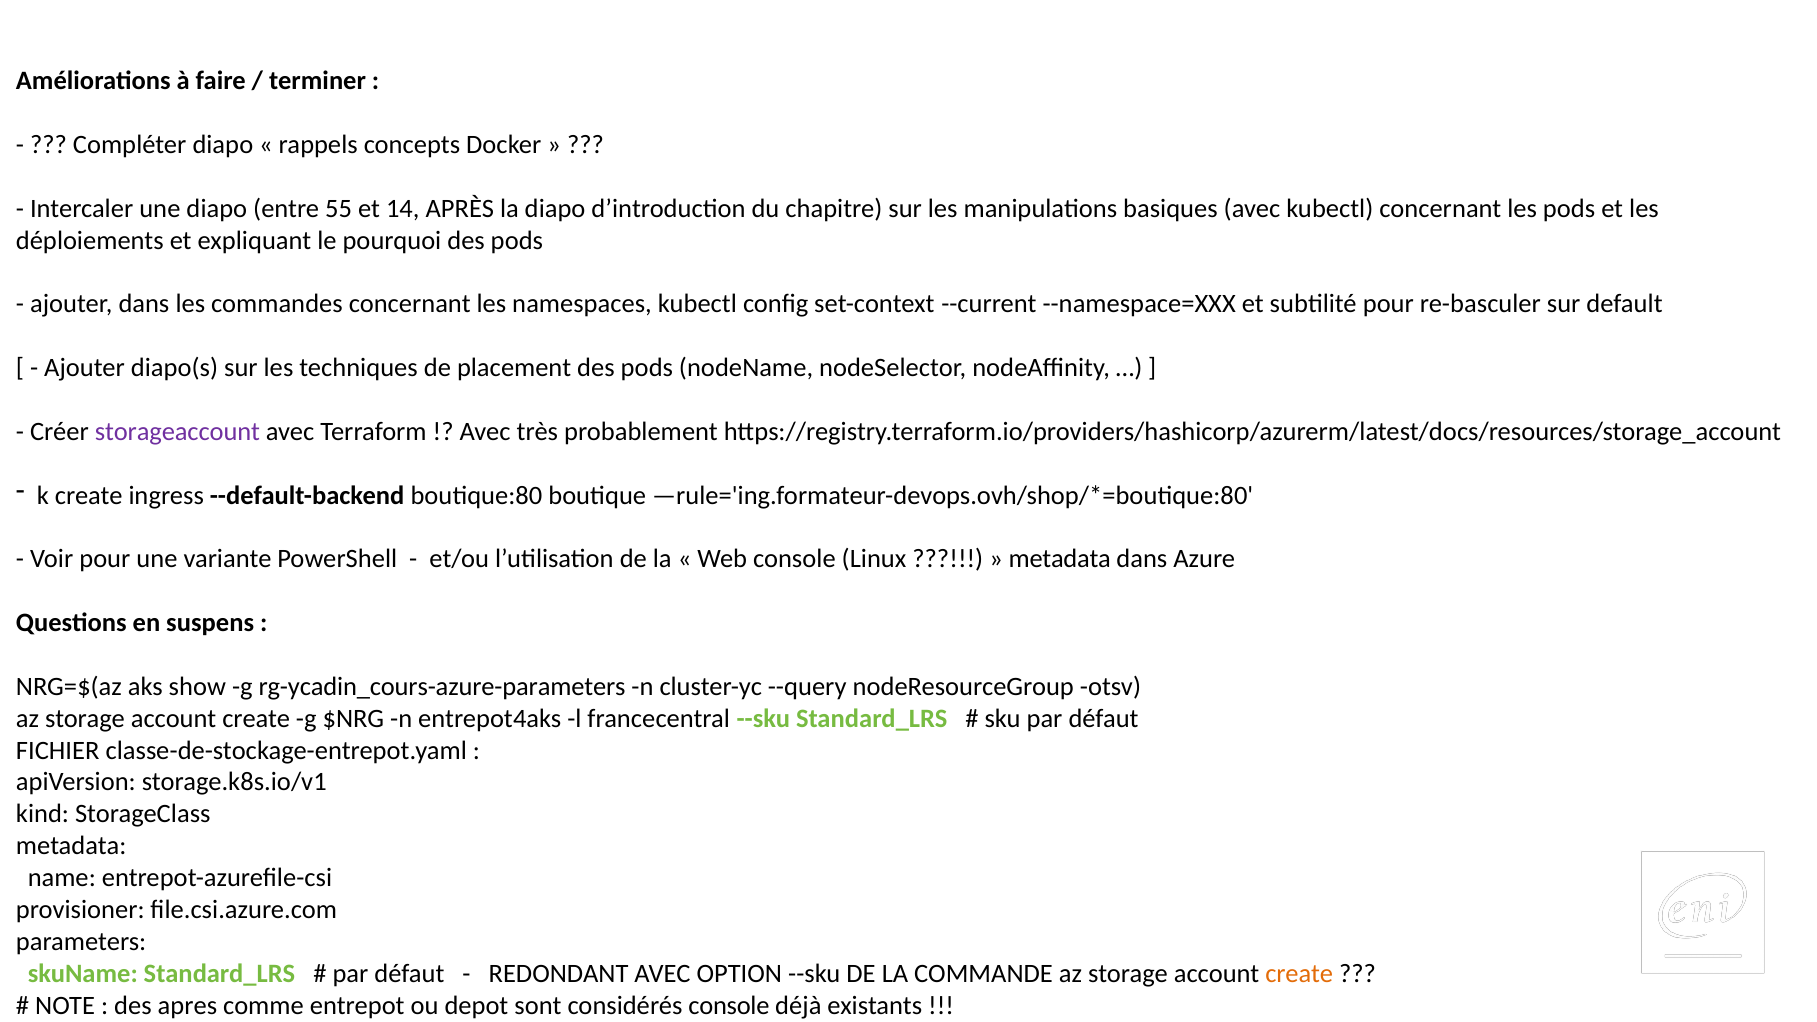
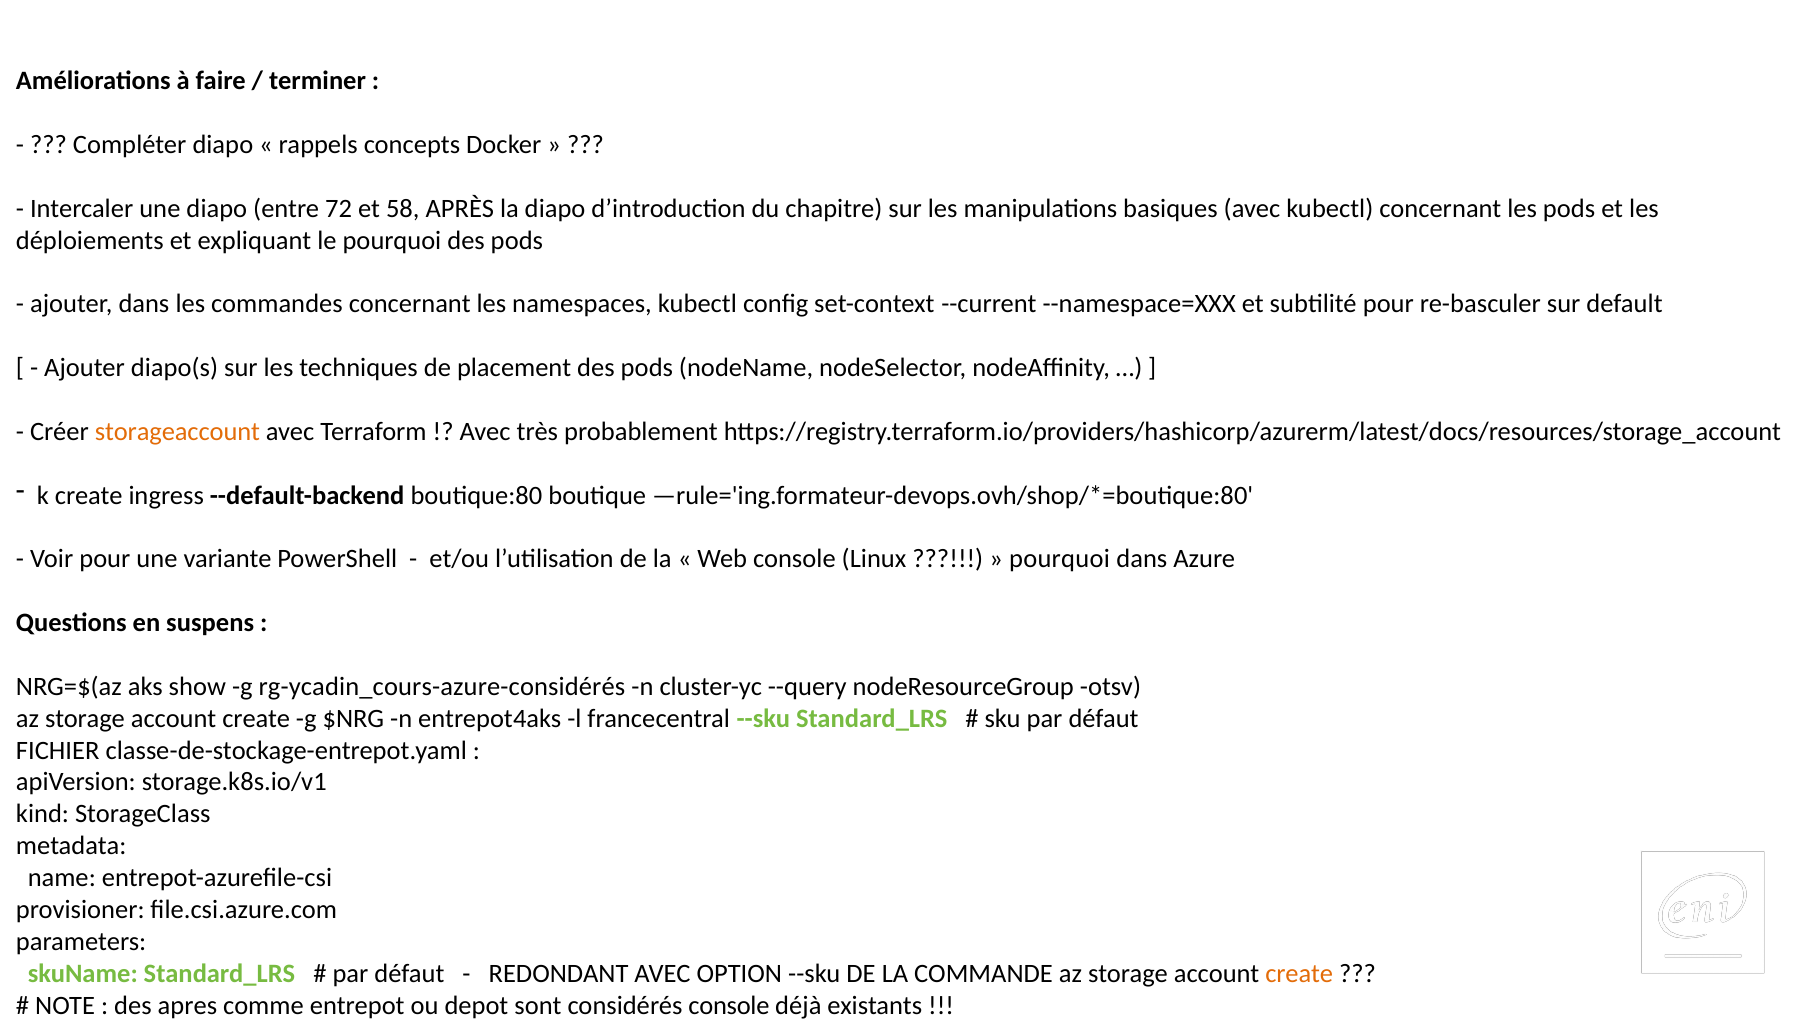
55: 55 -> 72
14: 14 -> 58
storageaccount colour: purple -> orange
metadata at (1060, 559): metadata -> pourquoi
rg-ycadin_cours-azure-parameters: rg-ycadin_cours-azure-parameters -> rg-ycadin_cours-azure-considérés
